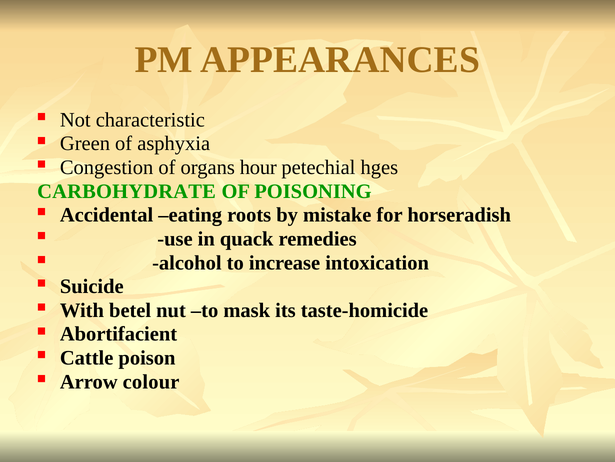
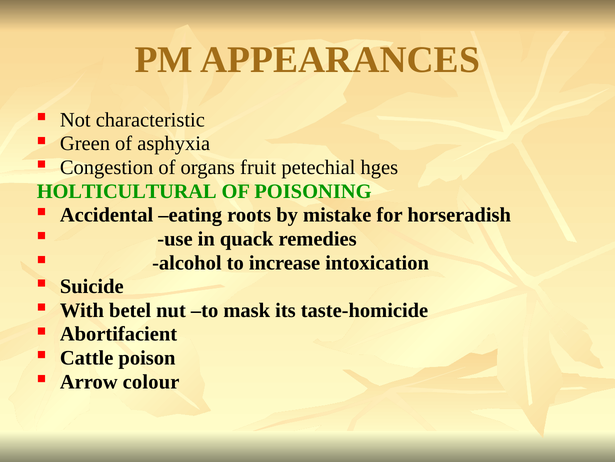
hour: hour -> fruit
CARBOHYDRATE: CARBOHYDRATE -> HOLTICULTURAL
